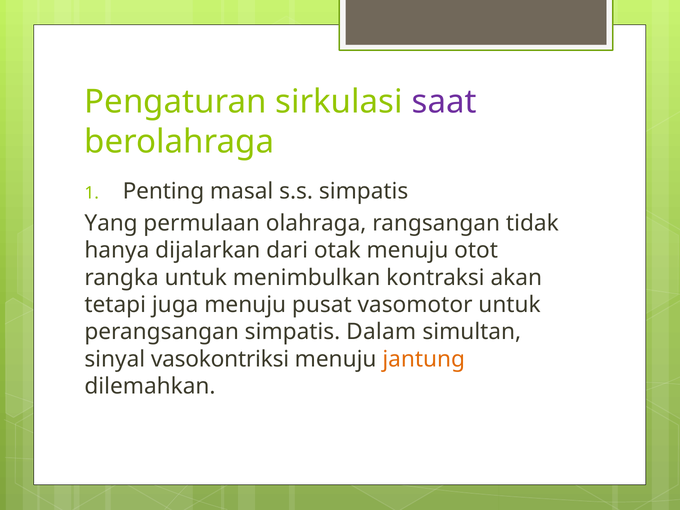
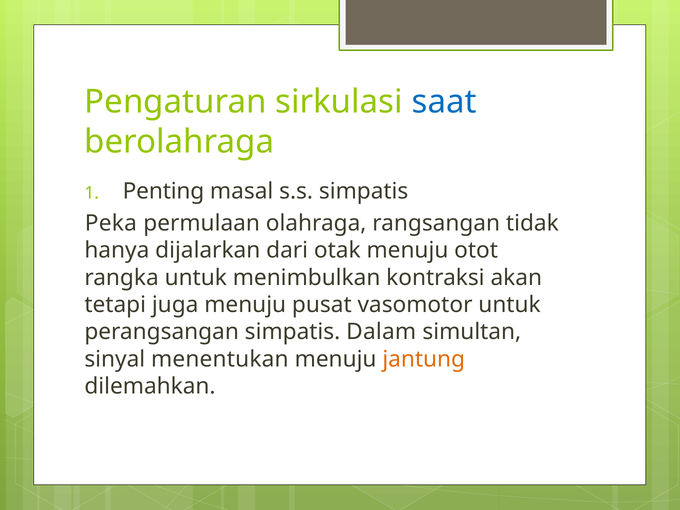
saat colour: purple -> blue
Yang: Yang -> Peka
vasokontriksi: vasokontriksi -> menentukan
